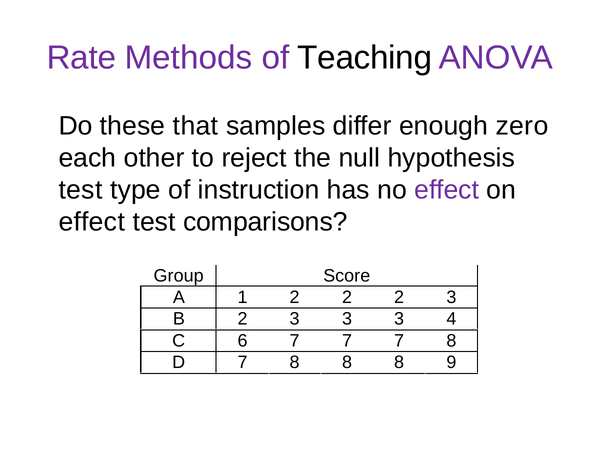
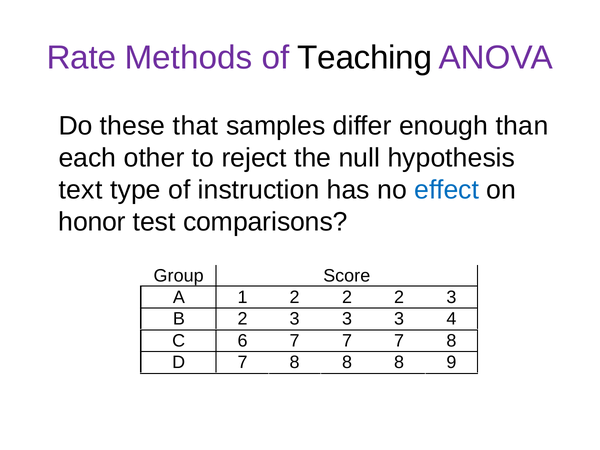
zero: zero -> than
test at (81, 190): test -> text
effect at (447, 190) colour: purple -> blue
effect at (92, 222): effect -> honor
